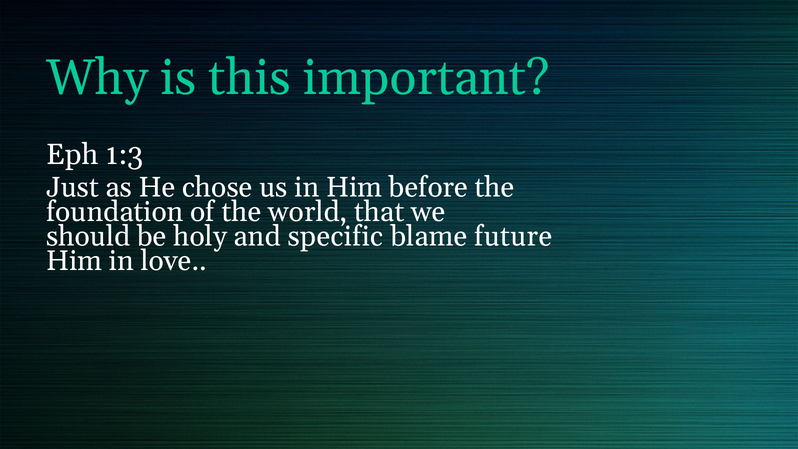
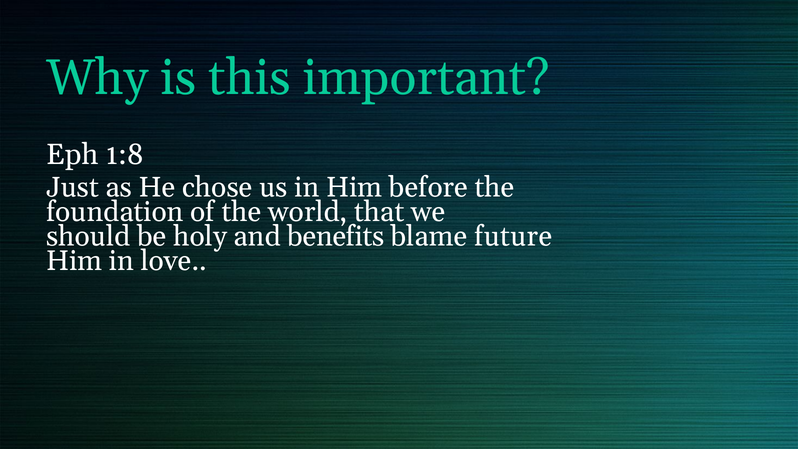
1:3: 1:3 -> 1:8
specific: specific -> benefits
